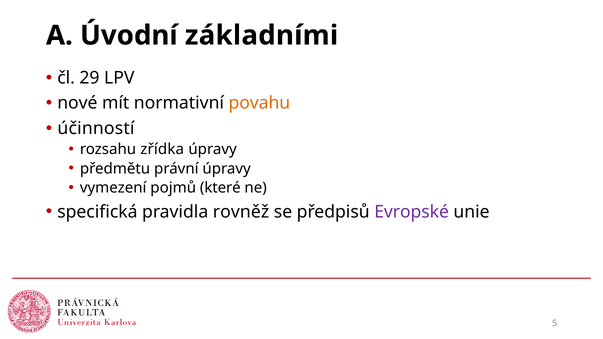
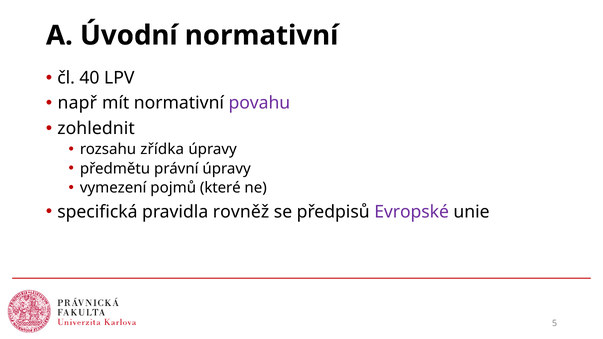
Úvodní základními: základními -> normativní
29: 29 -> 40
nové: nové -> např
povahu colour: orange -> purple
účinností: účinností -> zohlednit
